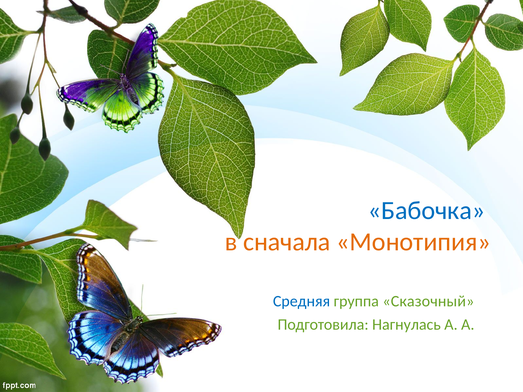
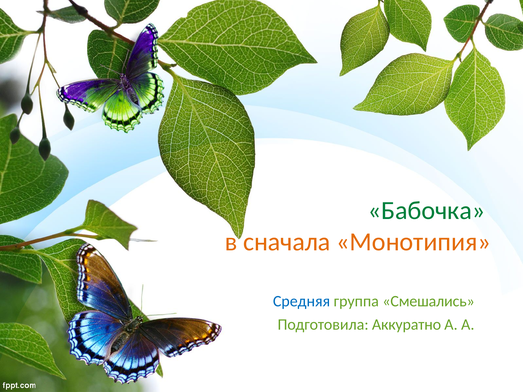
Бабочка colour: blue -> green
Сказочный: Сказочный -> Смешались
Нагнулась: Нагнулась -> Аккуратно
